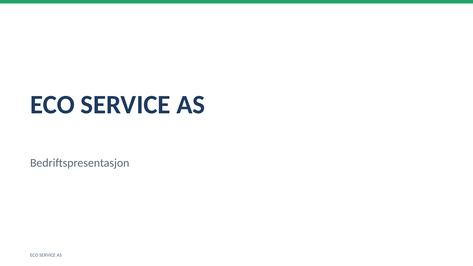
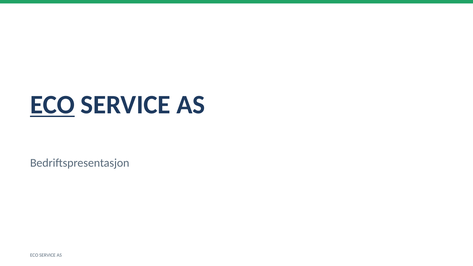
ECO at (52, 105) underline: none -> present
